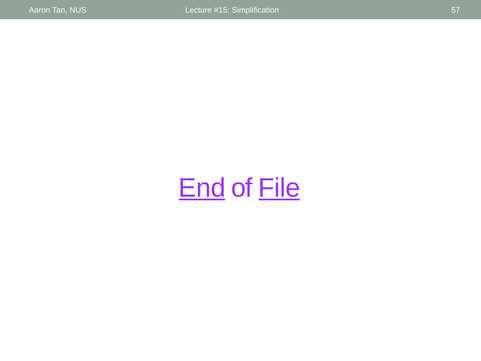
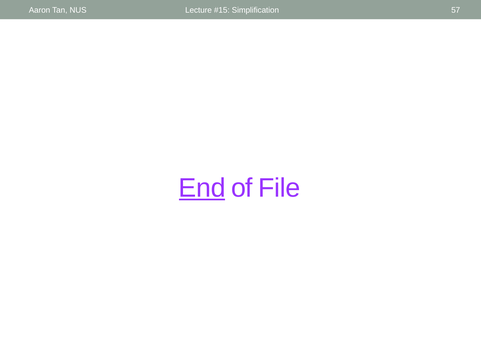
File underline: present -> none
